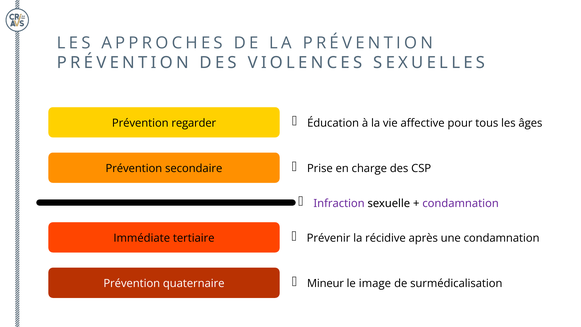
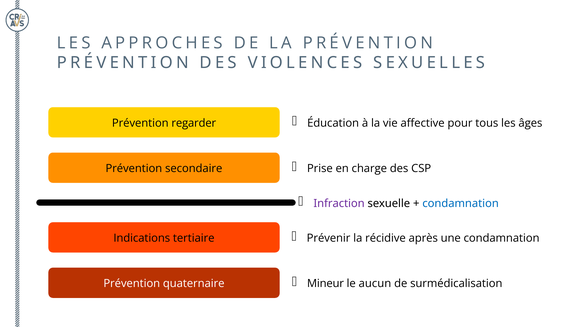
condamnation at (461, 203) colour: purple -> blue
Immédiate: Immédiate -> Indications
image: image -> aucun
